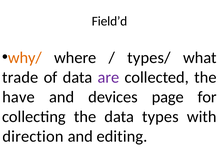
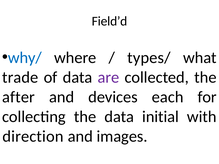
why/ colour: orange -> blue
have: have -> after
page: page -> each
types: types -> initial
editing: editing -> images
